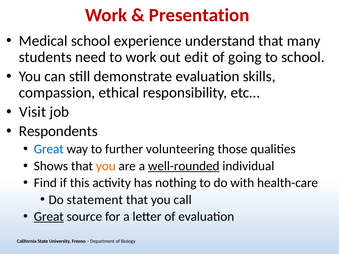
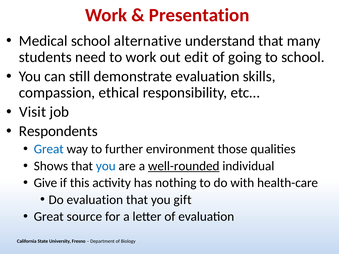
experience: experience -> alternative
volunteering: volunteering -> environment
you at (106, 166) colour: orange -> blue
Find: Find -> Give
Do statement: statement -> evaluation
call: call -> gift
Great at (49, 217) underline: present -> none
